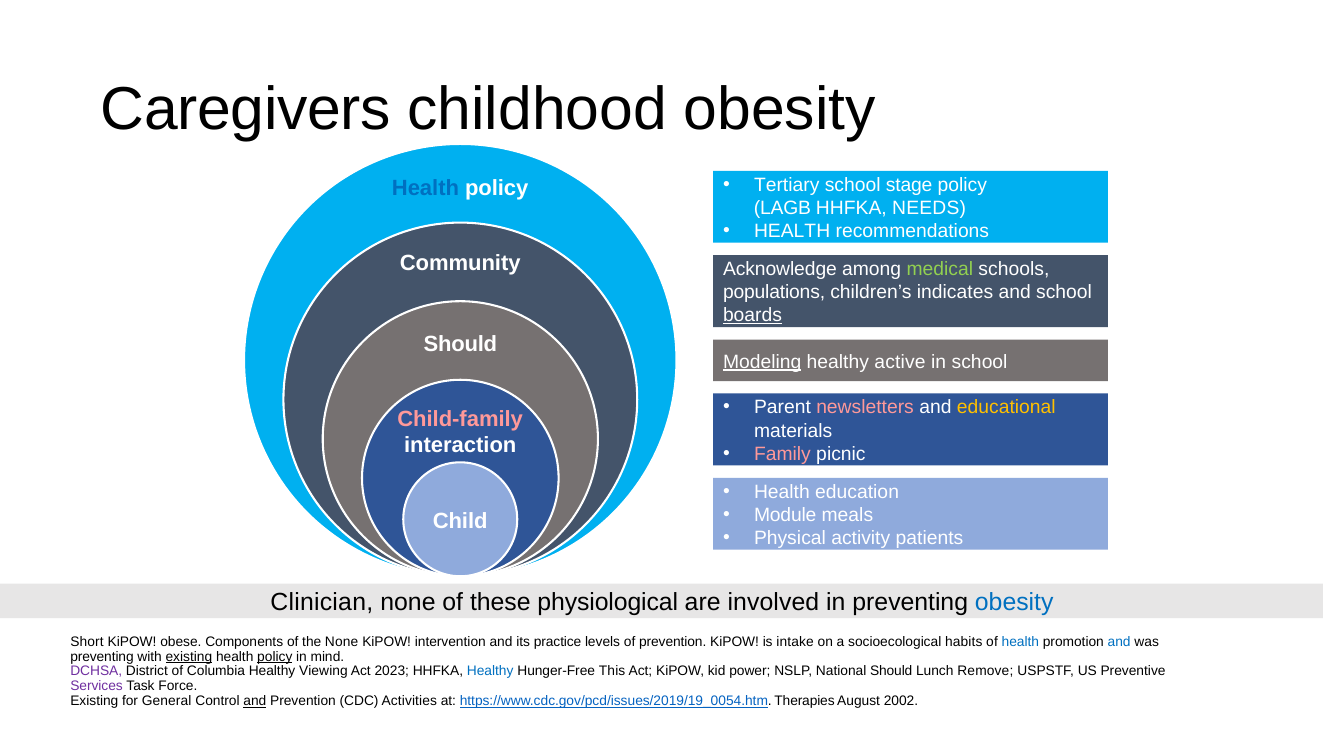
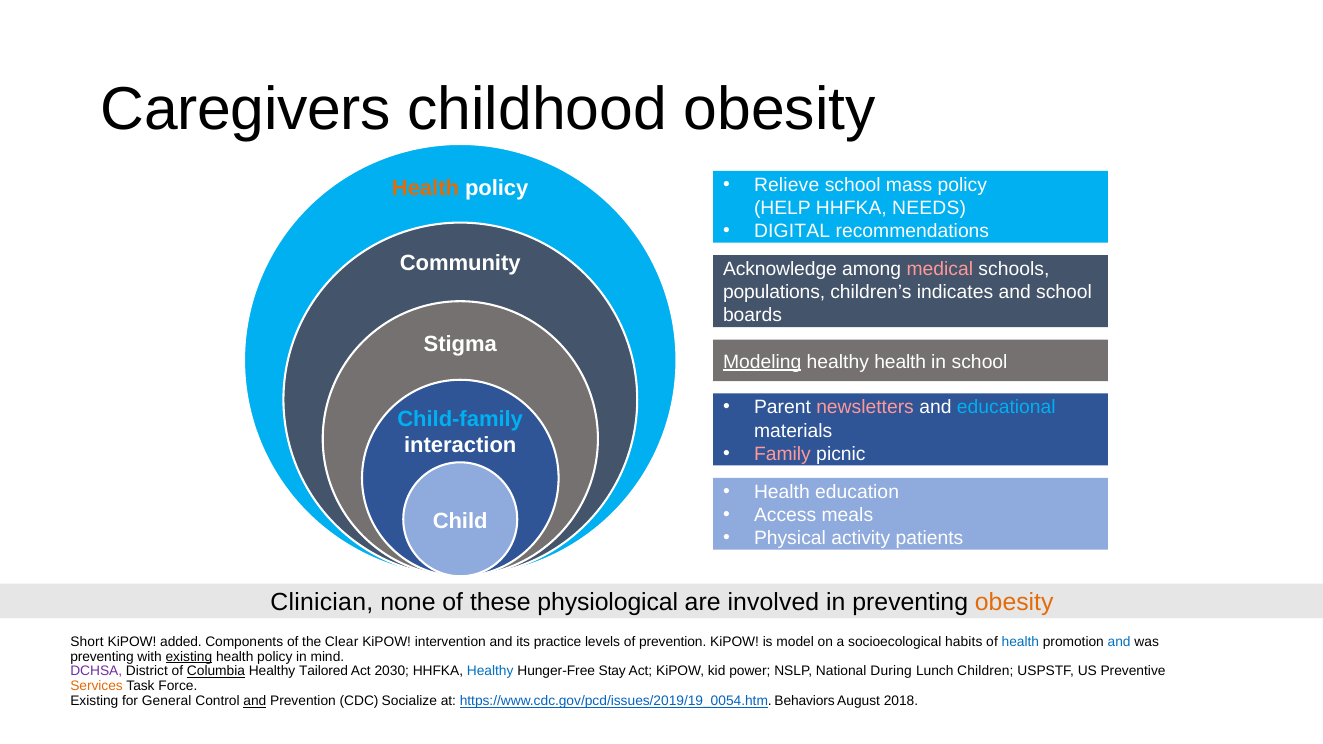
Tertiary: Tertiary -> Relieve
stage: stage -> mass
Health at (425, 188) colour: blue -> orange
LAGB: LAGB -> HELP
HEALTH at (792, 231): HEALTH -> DIGITAL
medical colour: light green -> pink
boards underline: present -> none
Should at (460, 344): Should -> Stigma
healthy active: active -> health
educational colour: yellow -> light blue
Child-family colour: pink -> light blue
Module: Module -> Access
obesity at (1014, 603) colour: blue -> orange
obese: obese -> added
the None: None -> Clear
intake: intake -> model
policy at (275, 657) underline: present -> none
Columbia underline: none -> present
Viewing: Viewing -> Tailored
2023: 2023 -> 2030
This: This -> Stay
National Should: Should -> During
Remove: Remove -> Children
Services colour: purple -> orange
Activities: Activities -> Socialize
Therapies: Therapies -> Behaviors
2002: 2002 -> 2018
